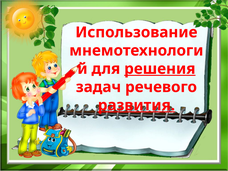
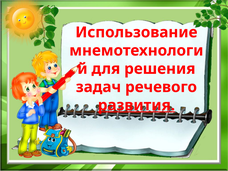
решения underline: present -> none
